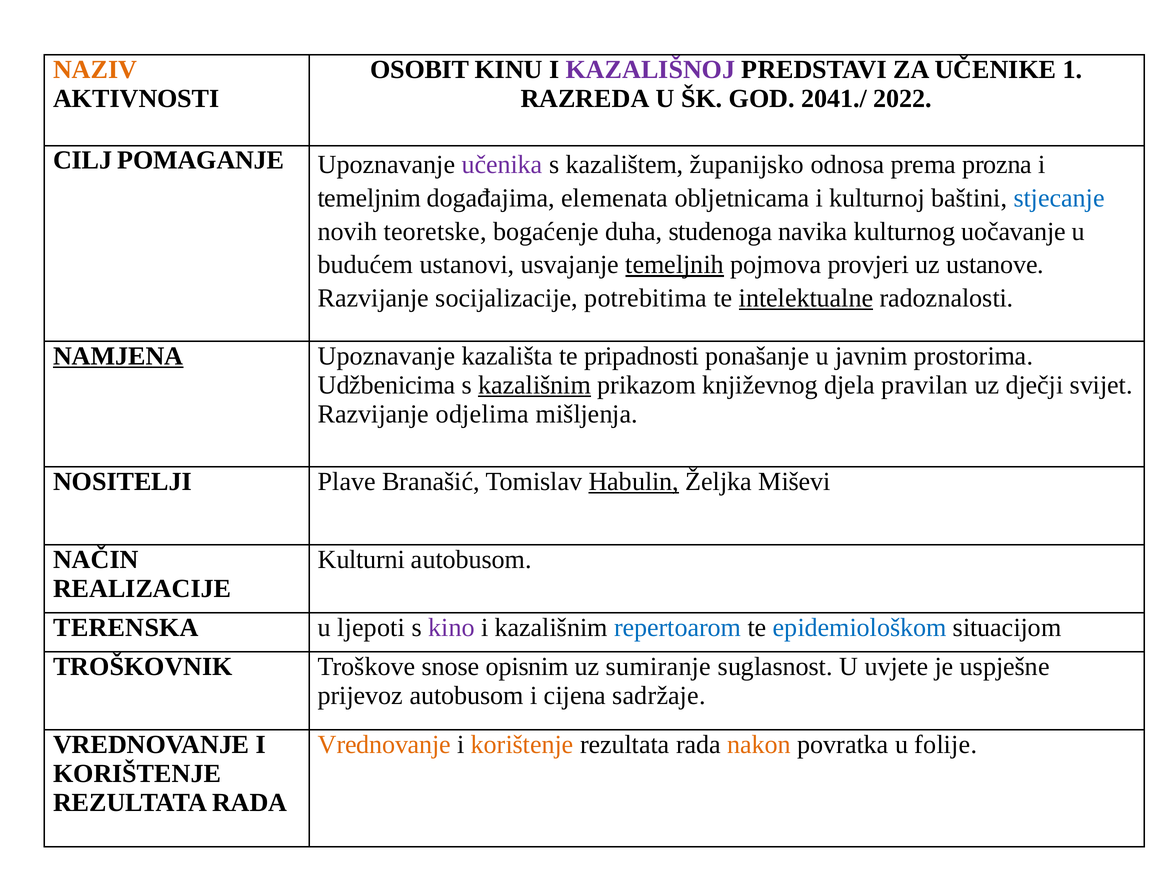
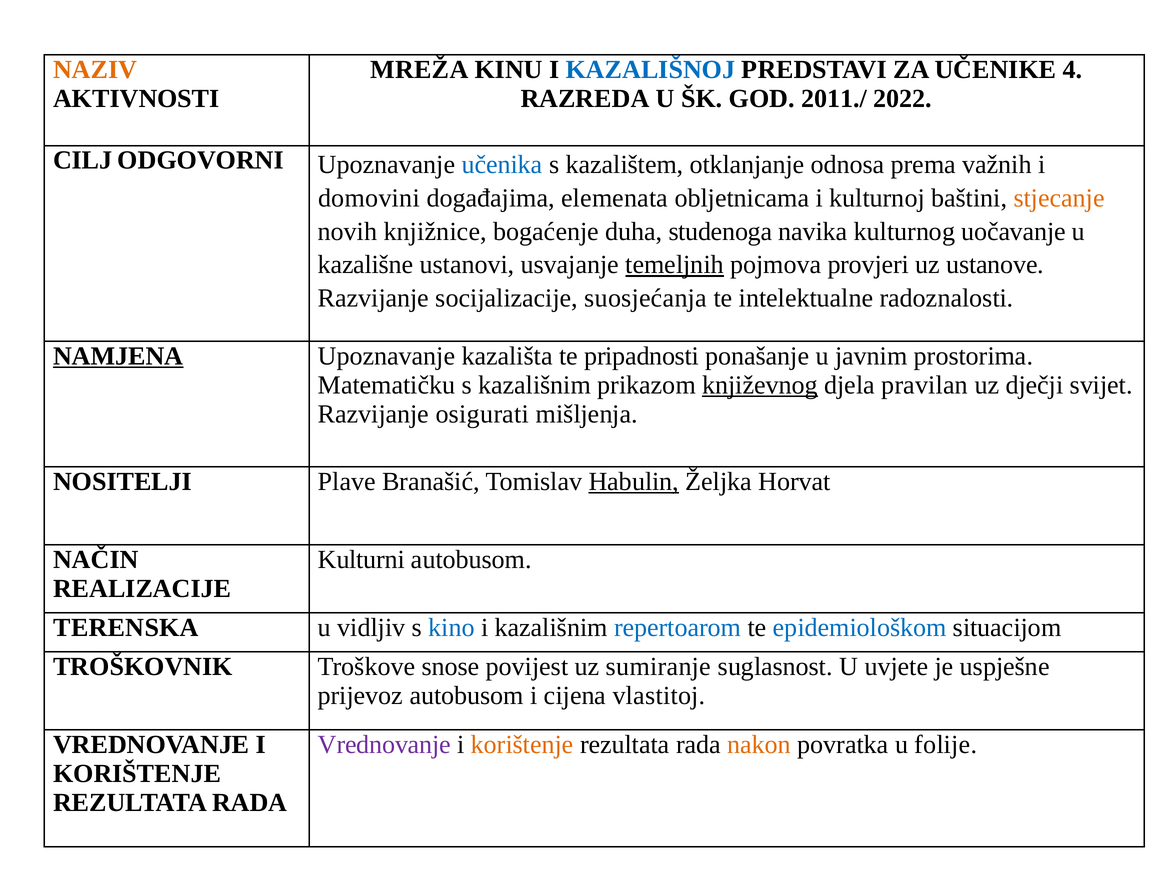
OSOBIT: OSOBIT -> MREŽA
KAZALIŠNOJ colour: purple -> blue
1: 1 -> 4
2041./: 2041./ -> 2011./
POMAGANJE: POMAGANJE -> ODGOVORNI
učenika colour: purple -> blue
županijsko: županijsko -> otklanjanje
prozna: prozna -> važnih
temeljnim: temeljnim -> domovini
stjecanje colour: blue -> orange
teoretske: teoretske -> knjižnice
budućem: budućem -> kazališne
potrebitima: potrebitima -> suosjećanja
intelektualne underline: present -> none
Udžbenicima: Udžbenicima -> Matematičku
kazališnim at (535, 385) underline: present -> none
književnog underline: none -> present
odjelima: odjelima -> osigurati
Miševi: Miševi -> Horvat
ljepoti: ljepoti -> vidljiv
kino colour: purple -> blue
opisnim: opisnim -> povijest
sadržaje: sadržaje -> vlastitoj
Vrednovanje at (384, 745) colour: orange -> purple
